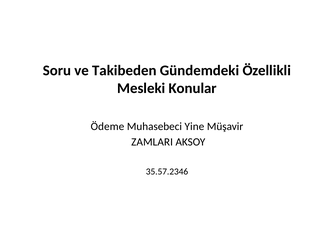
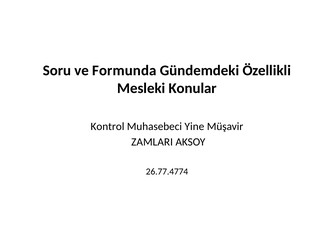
Takibeden: Takibeden -> Formunda
Ödeme: Ödeme -> Kontrol
35.57.2346: 35.57.2346 -> 26.77.4774
